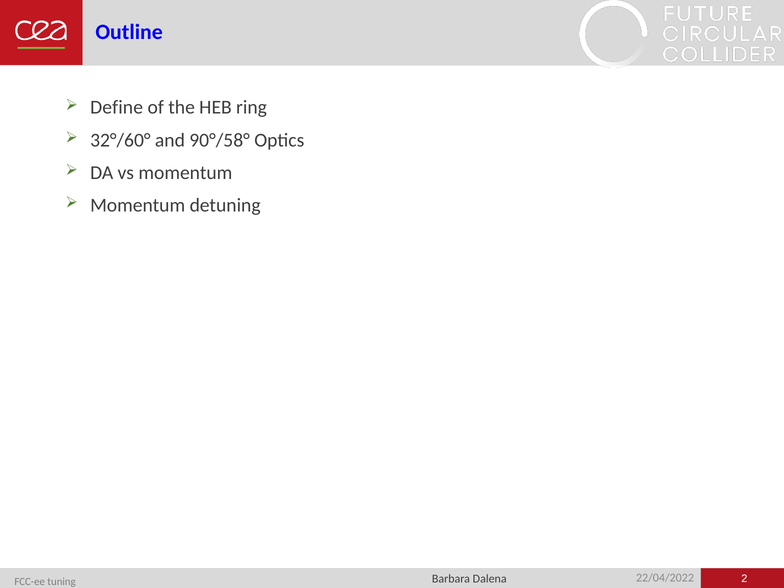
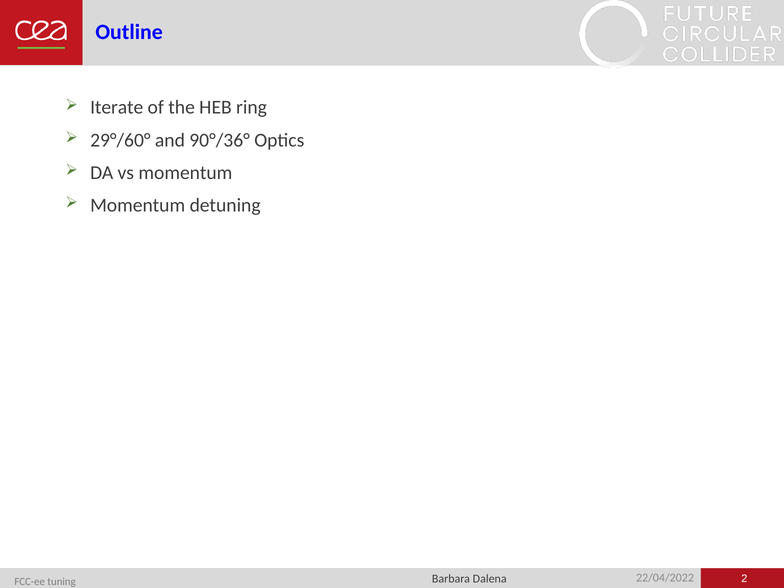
Define: Define -> Iterate
32°/60°: 32°/60° -> 29°/60°
90°/58°: 90°/58° -> 90°/36°
